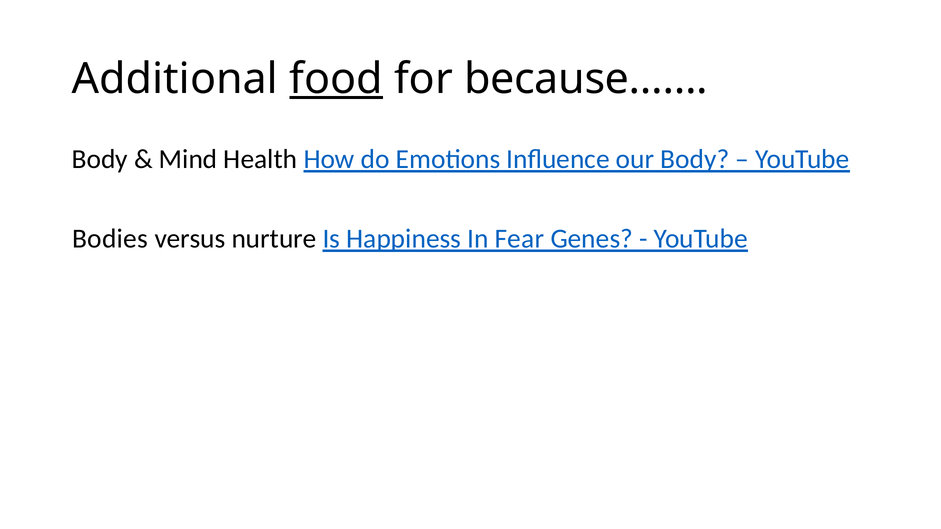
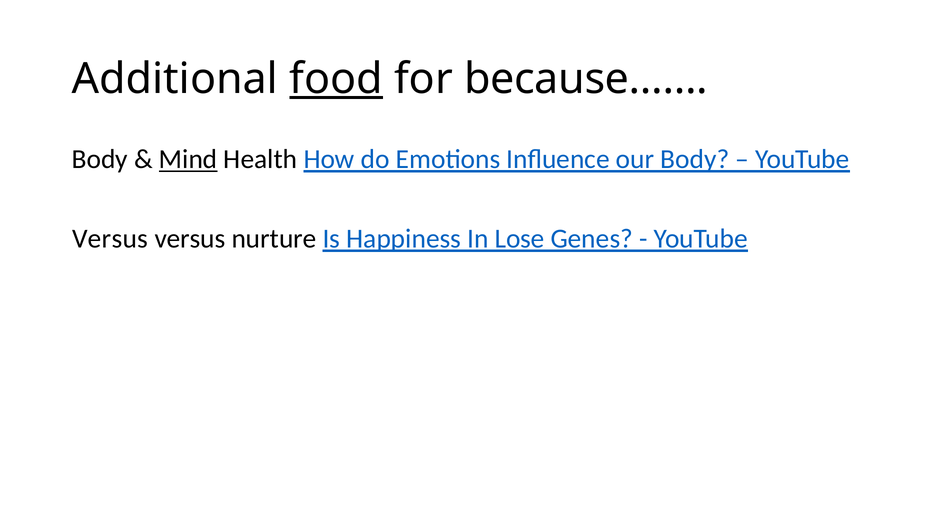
Mind underline: none -> present
Bodies at (110, 239): Bodies -> Versus
Fear: Fear -> Lose
